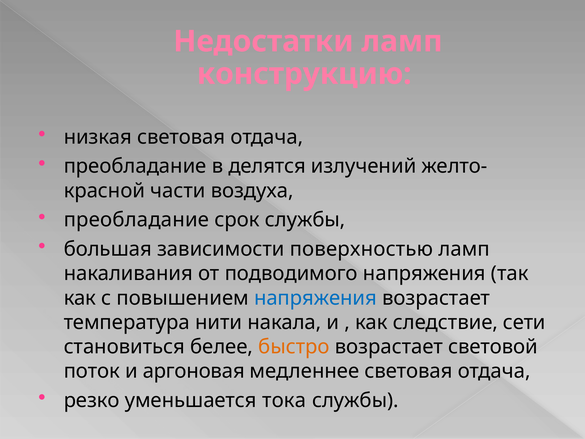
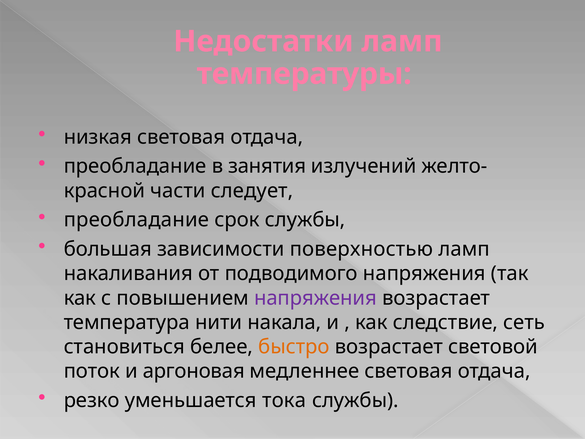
конструкцию: конструкцию -> температуры
делятся: делятся -> занятия
воздуха: воздуха -> следует
напряжения at (315, 298) colour: blue -> purple
сети: сети -> сеть
